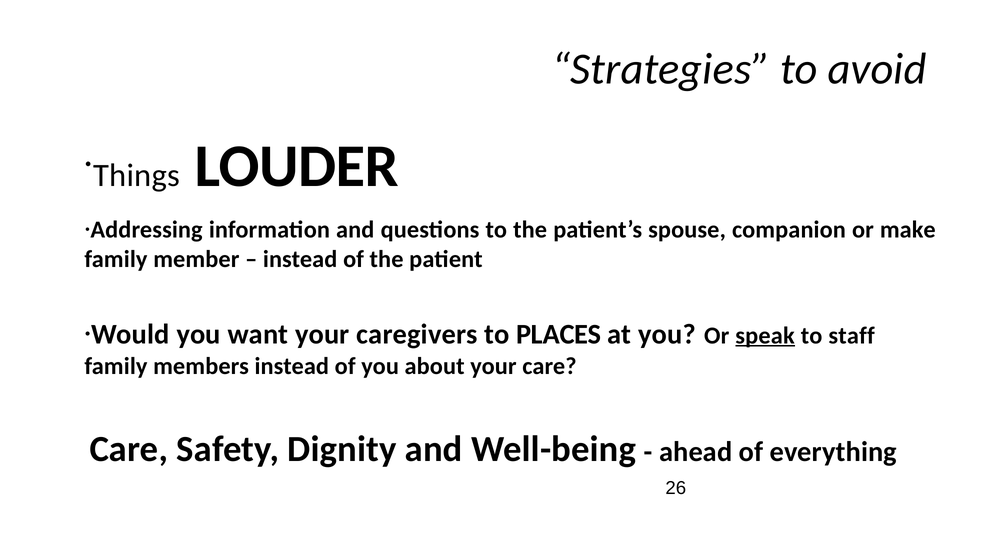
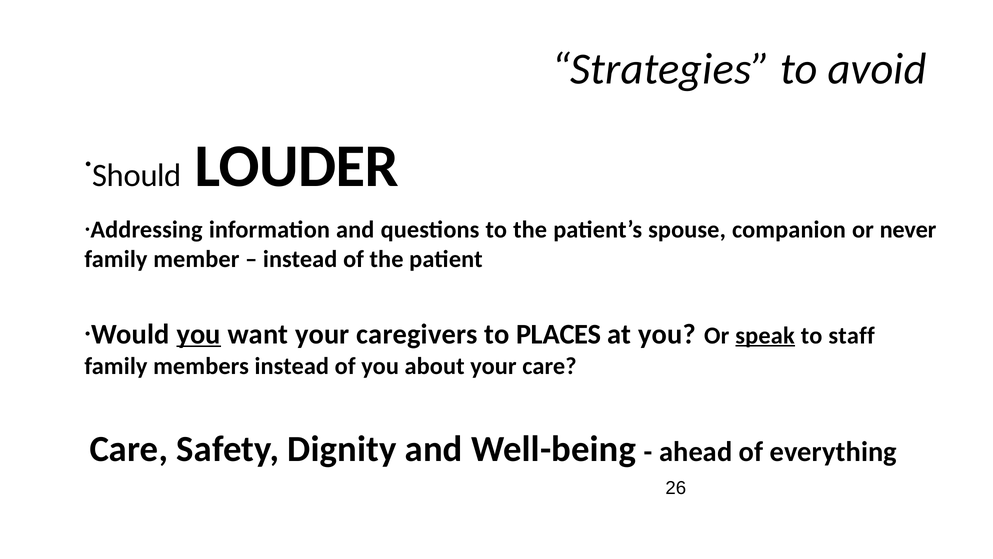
Things: Things -> Should
make: make -> never
you at (199, 334) underline: none -> present
